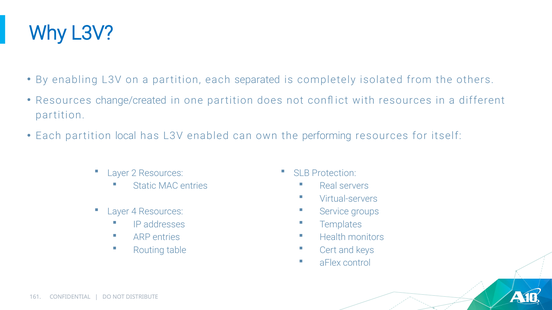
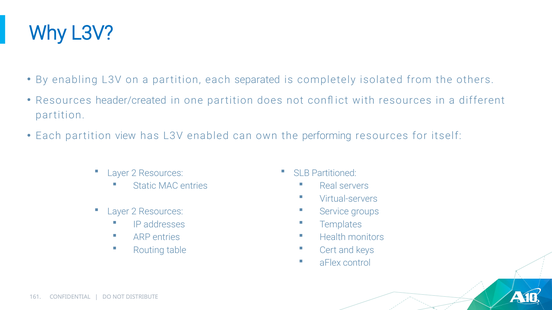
change/created: change/created -> header/created
local: local -> view
Protection: Protection -> Partitioned
4 at (134, 212): 4 -> 2
